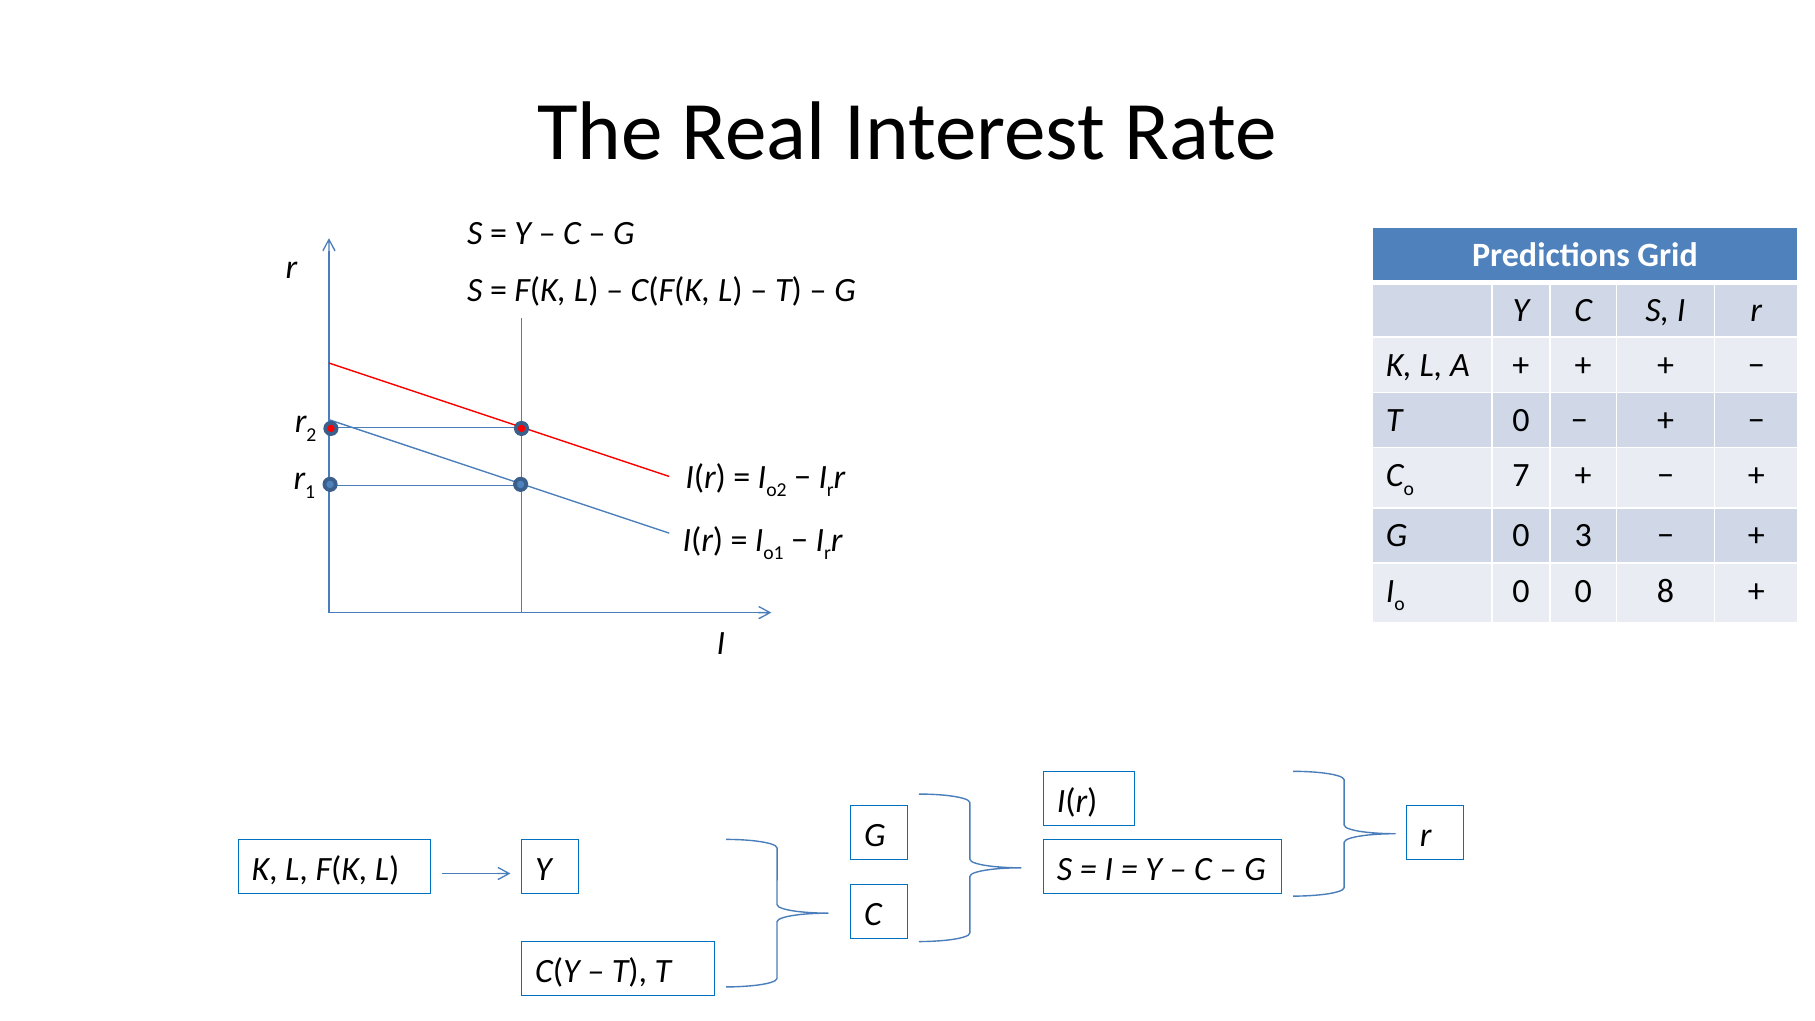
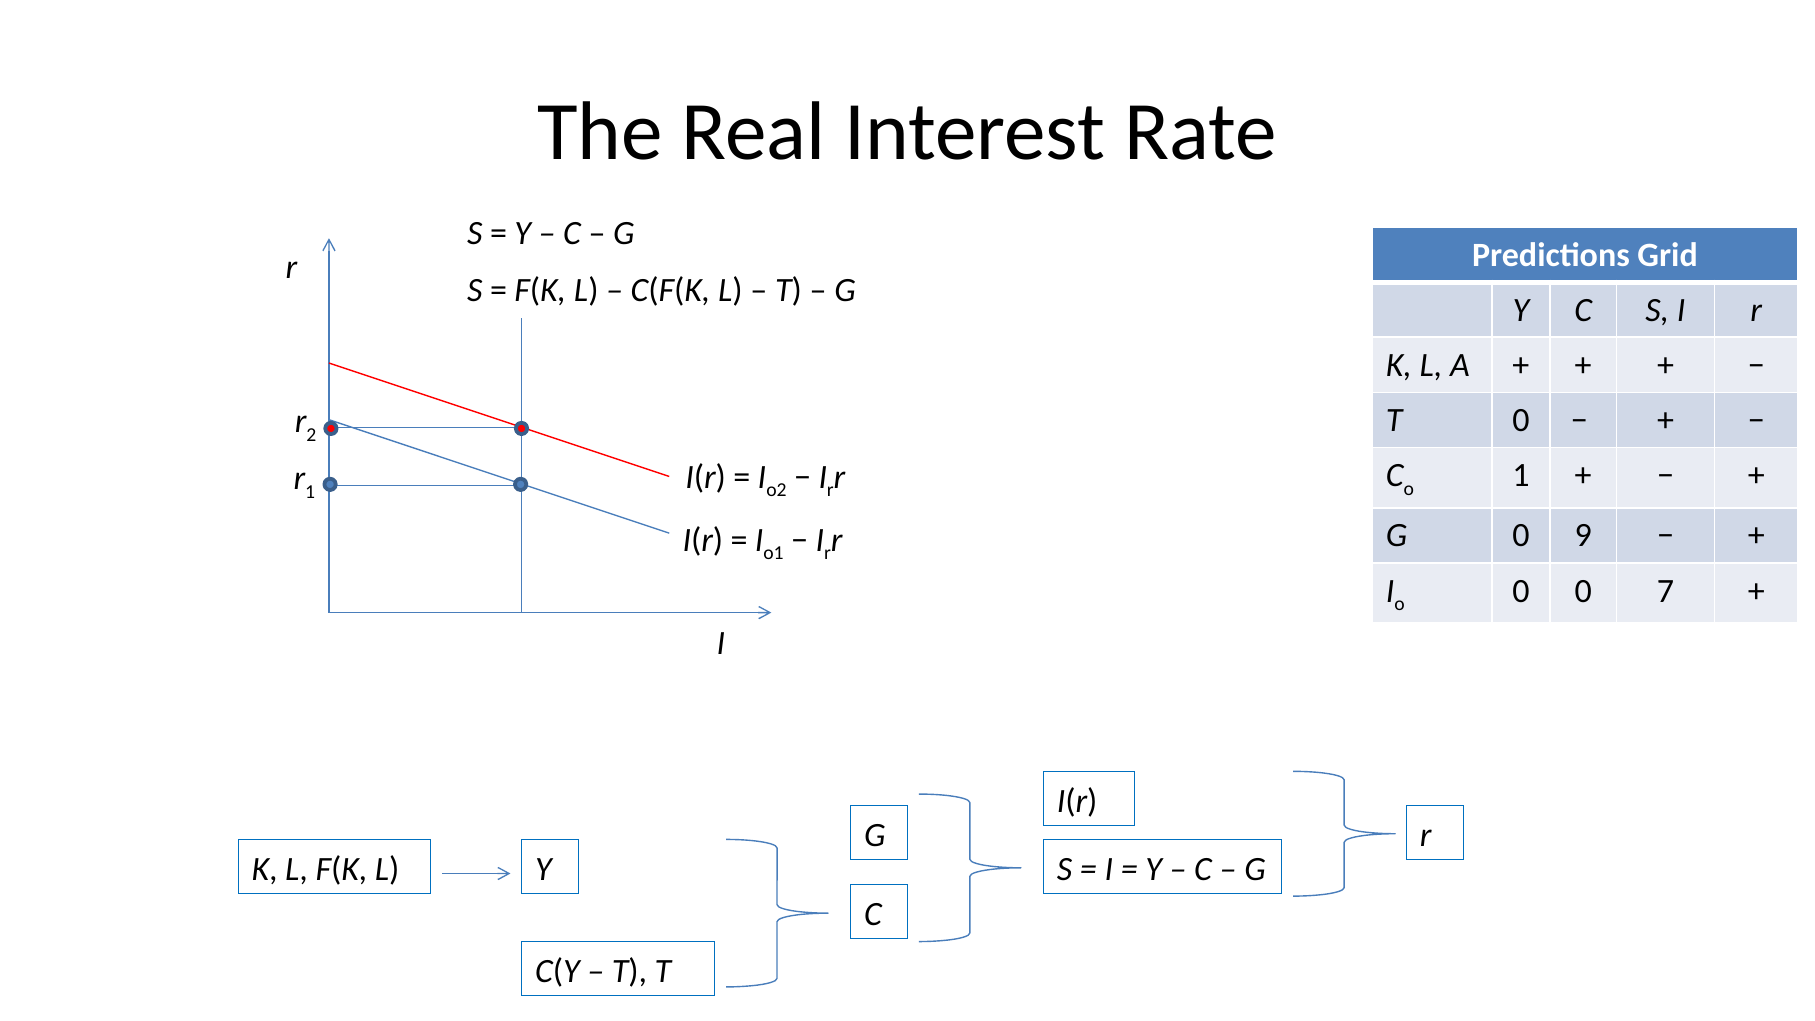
7 at (1521, 476): 7 -> 1
3: 3 -> 9
8: 8 -> 7
